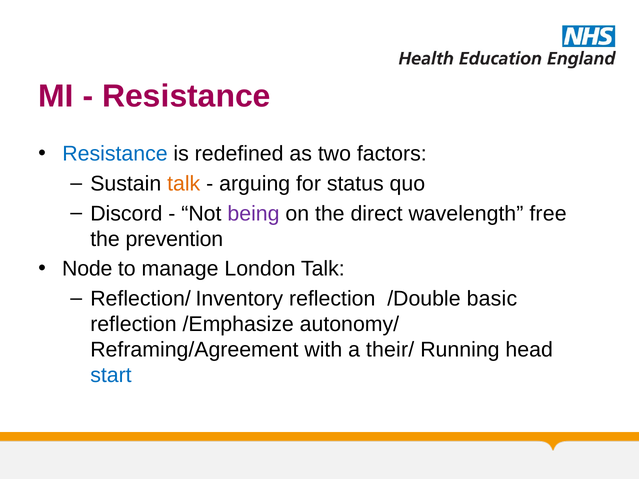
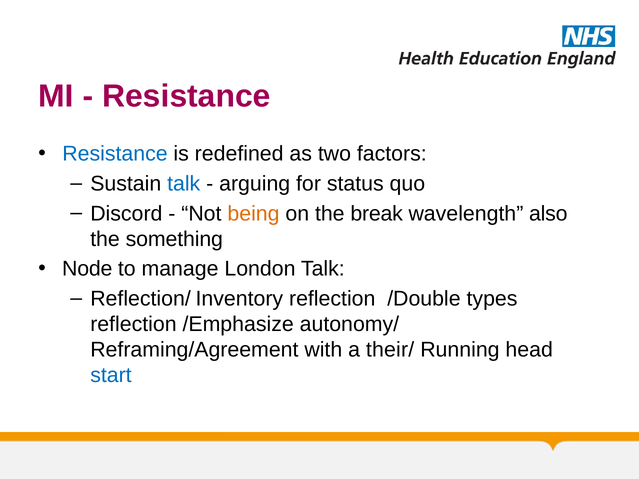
talk at (184, 184) colour: orange -> blue
being colour: purple -> orange
direct: direct -> break
free: free -> also
prevention: prevention -> something
basic: basic -> types
